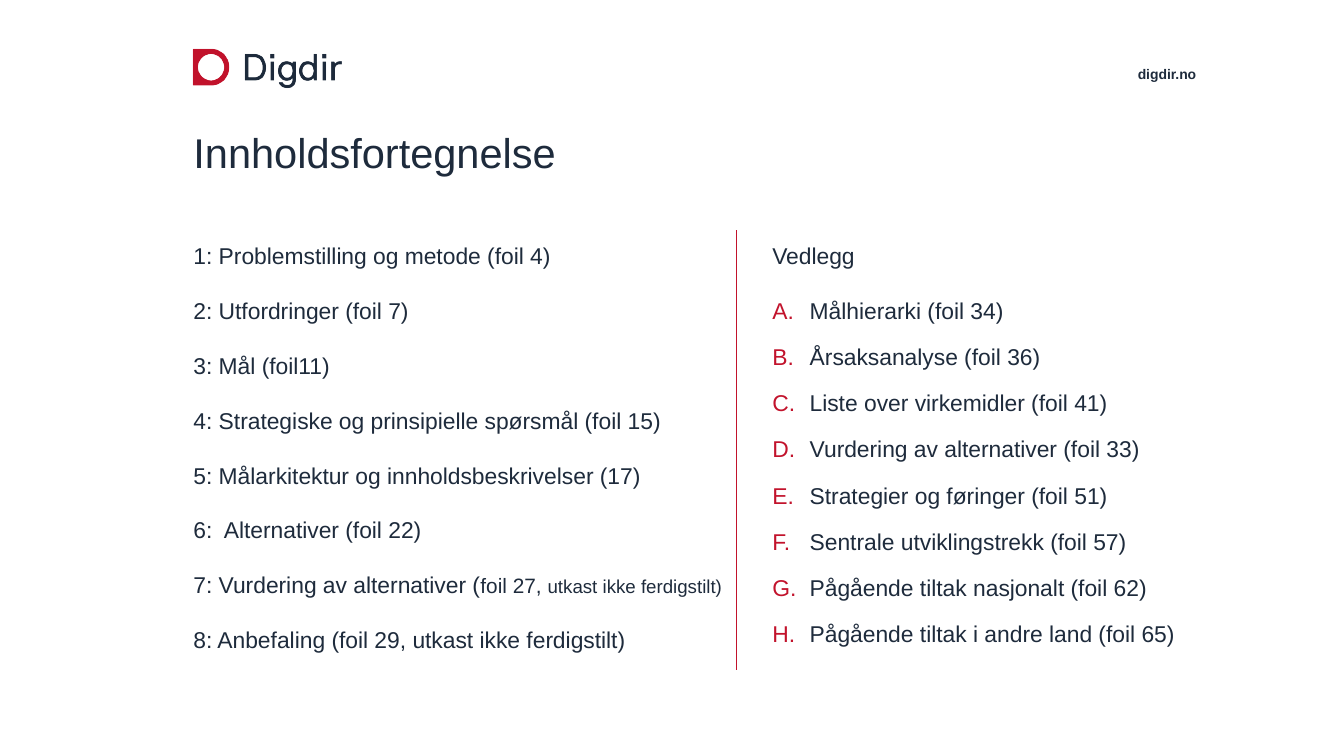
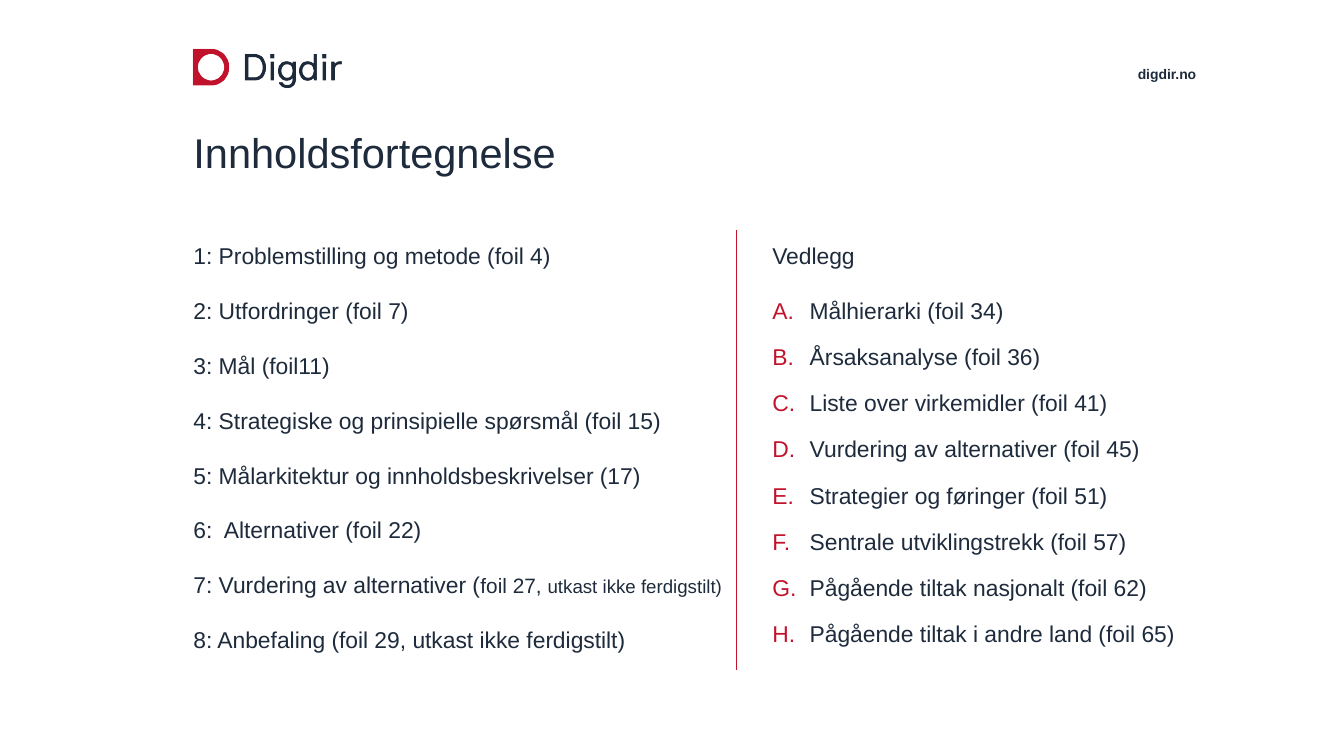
33: 33 -> 45
